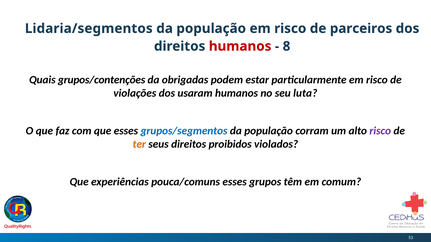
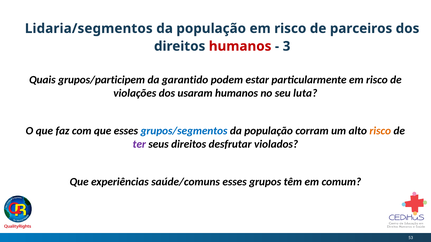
8: 8 -> 3
grupos/contenções: grupos/contenções -> grupos/participem
obrigadas: obrigadas -> garantido
risco at (380, 131) colour: purple -> orange
ter colour: orange -> purple
proibidos: proibidos -> desfrutar
pouca/comuns: pouca/comuns -> saúde/comuns
